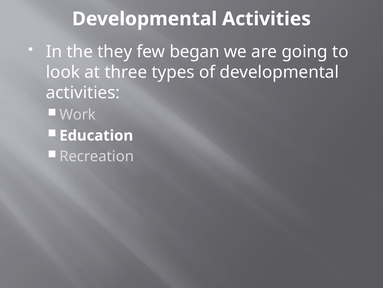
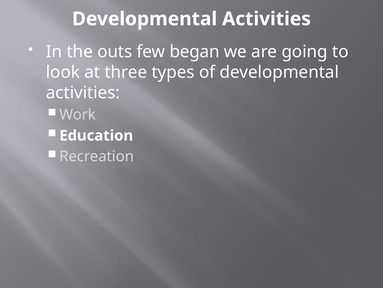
they: they -> outs
